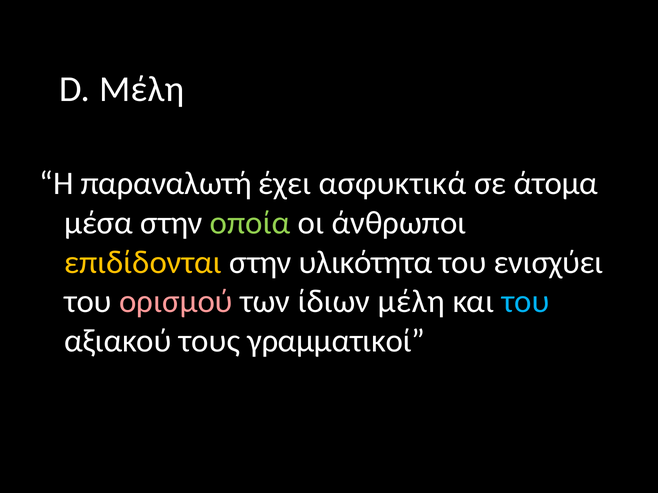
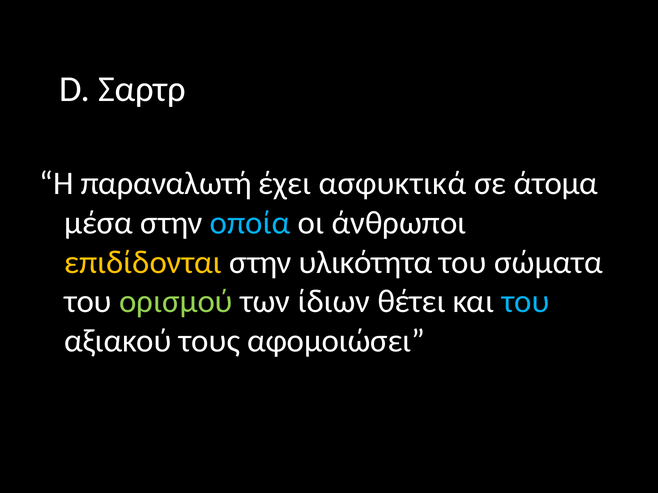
D Μέλη: Μέλη -> Σαρτρ
οποία colour: light green -> light blue
ενισχύει: ενισχύει -> σώματα
ορισμού colour: pink -> light green
ίδιων μέλη: μέλη -> θέτει
γραμματικοί: γραμματικοί -> αφομοιώσει
